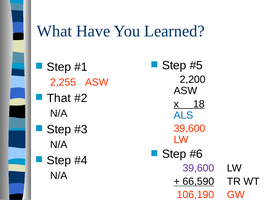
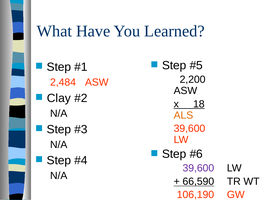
2,255: 2,255 -> 2,484
That: That -> Clay
ALS colour: blue -> orange
